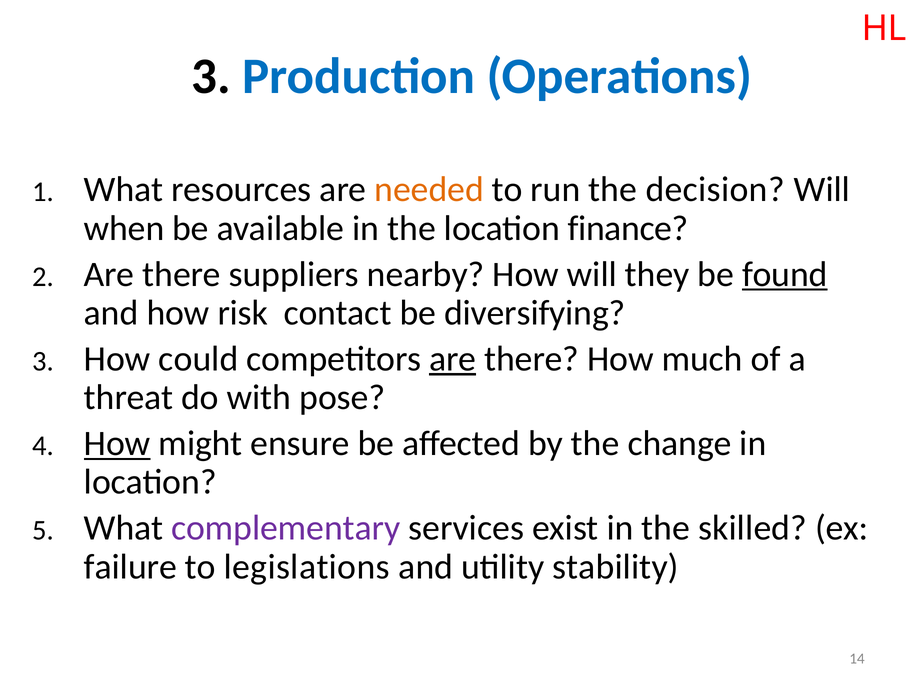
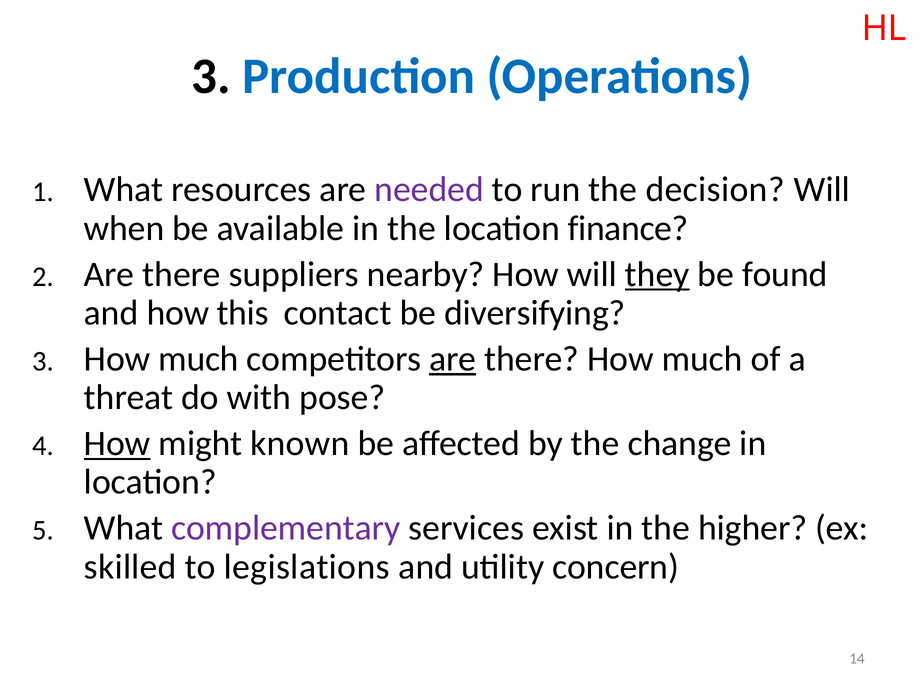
needed colour: orange -> purple
they underline: none -> present
found underline: present -> none
risk: risk -> this
3 How could: could -> much
ensure: ensure -> known
skilled: skilled -> higher
failure: failure -> skilled
stability: stability -> concern
